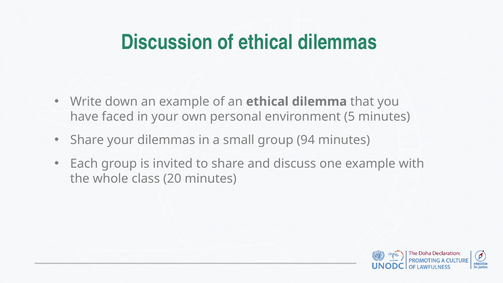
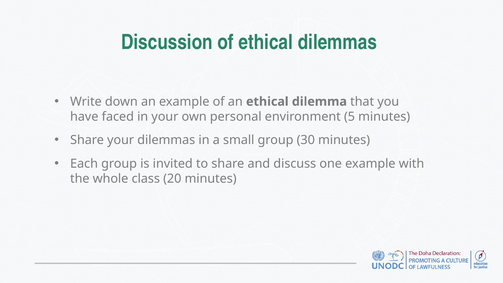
94: 94 -> 30
